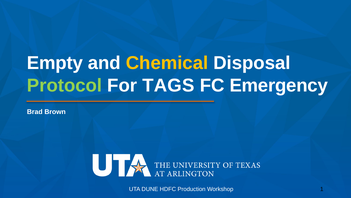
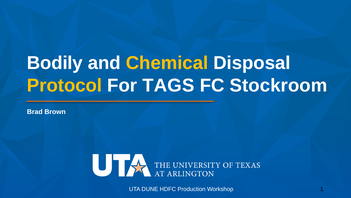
Empty: Empty -> Bodily
Protocol colour: light green -> yellow
Emergency: Emergency -> Stockroom
